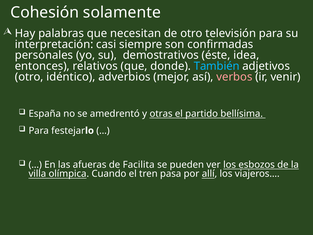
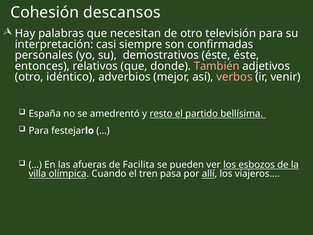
solamente: solamente -> descansos
éste idea: idea -> éste
También colour: light blue -> pink
otras: otras -> resto
